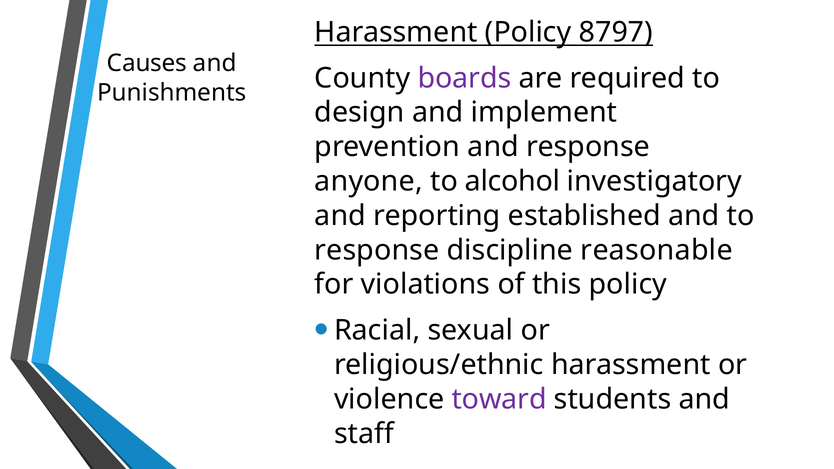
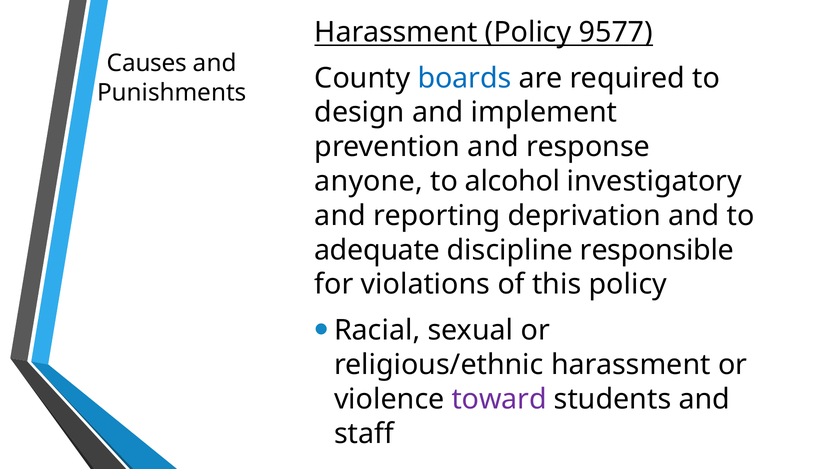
8797: 8797 -> 9577
boards colour: purple -> blue
established: established -> deprivation
response at (377, 250): response -> adequate
reasonable: reasonable -> responsible
